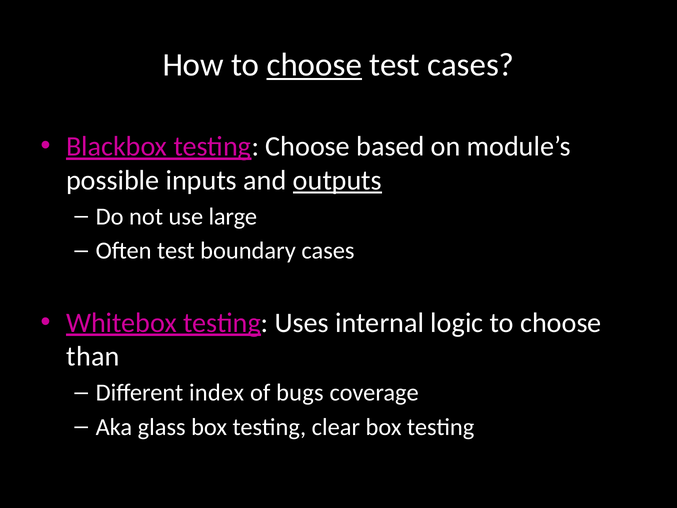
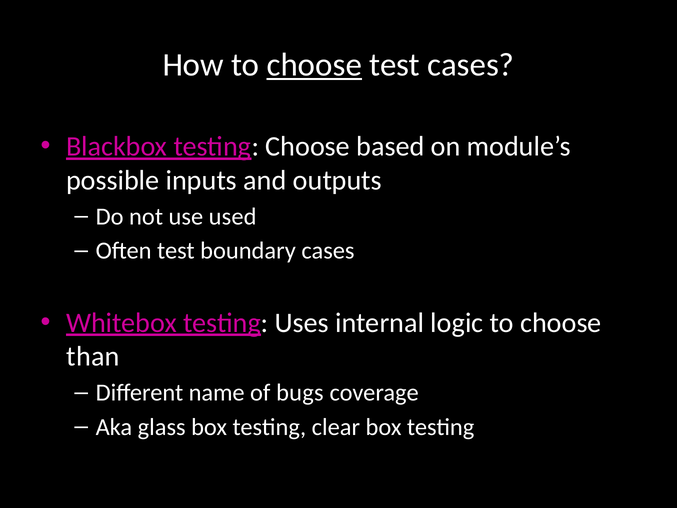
outputs underline: present -> none
large: large -> used
index: index -> name
